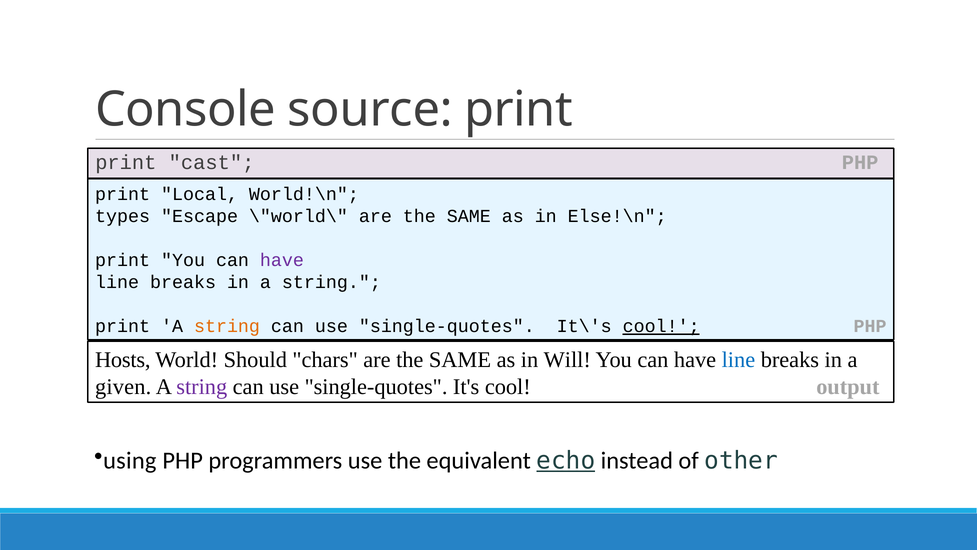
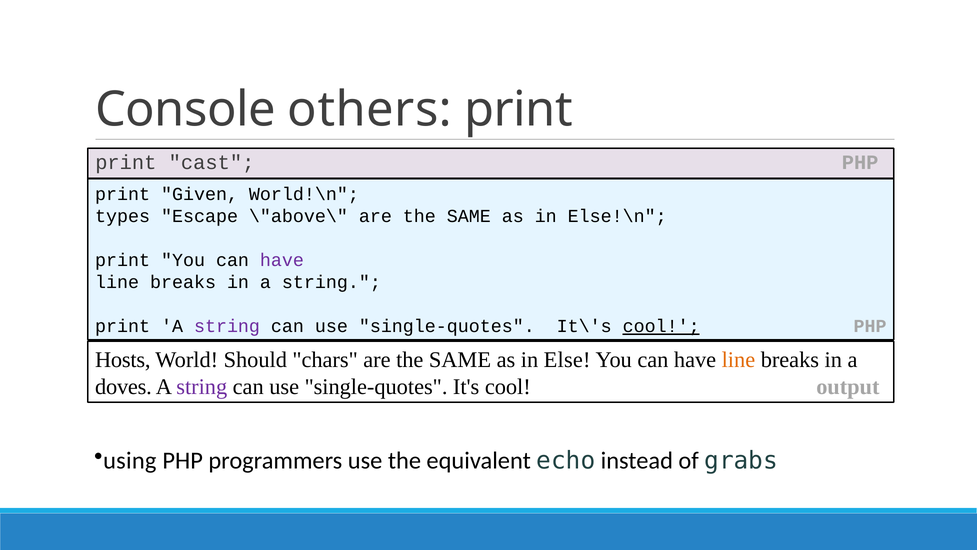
source: source -> others
Local: Local -> Given
\"world\: \"world\ -> \"above\
string at (227, 326) colour: orange -> purple
Will: Will -> Else
line at (738, 359) colour: blue -> orange
given: given -> doves
echo underline: present -> none
other: other -> grabs
